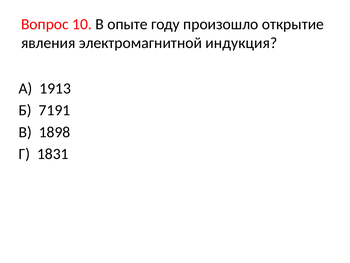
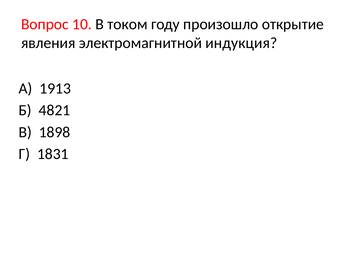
опыте: опыте -> током
7191: 7191 -> 4821
